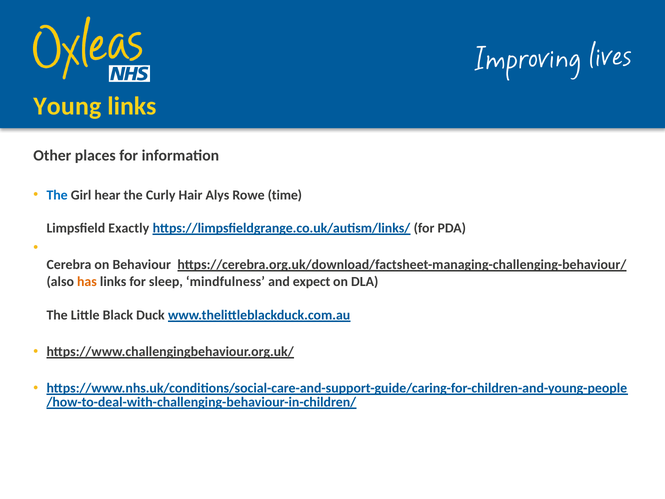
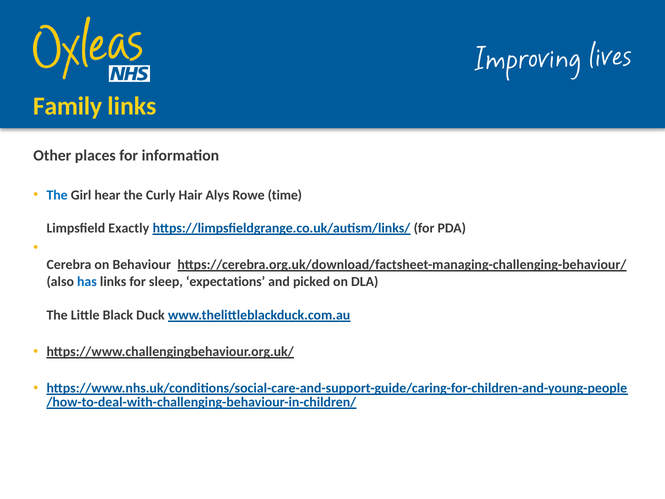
Young: Young -> Family
has colour: orange -> blue
mindfulness: mindfulness -> expectations
expect: expect -> picked
